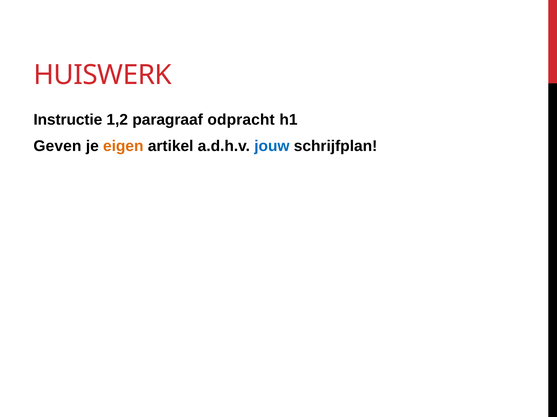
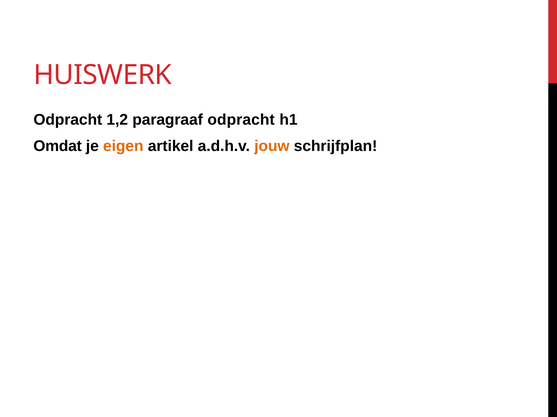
Instructie at (68, 120): Instructie -> Odpracht
Geven: Geven -> Omdat
jouw colour: blue -> orange
